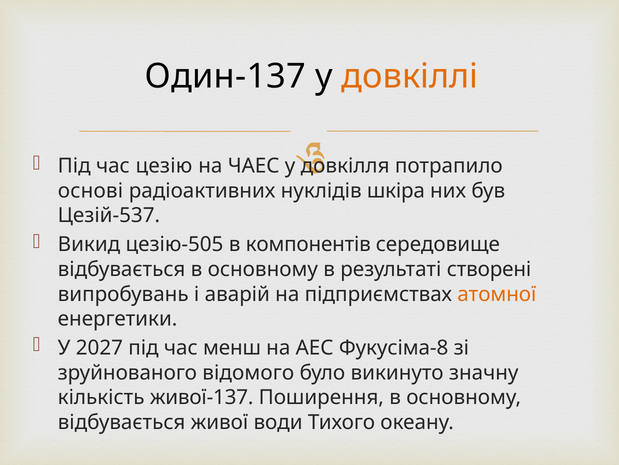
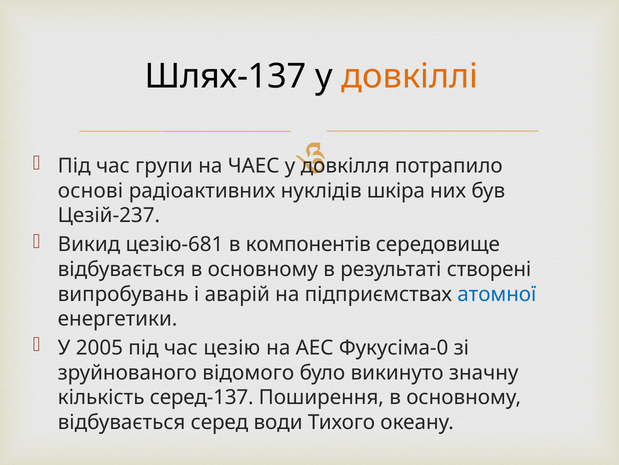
Один-137: Один-137 -> Шлях-137
цезію: цезію -> групи
Цезій-537: Цезій-537 -> Цезій-237
цезію-505: цезію-505 -> цезію-681
атомної colour: orange -> blue
2027: 2027 -> 2005
менш: менш -> цезію
Фукусіма-8: Фукусіма-8 -> Фукусіма-0
живої-137: живої-137 -> серед-137
живої: живої -> серед
